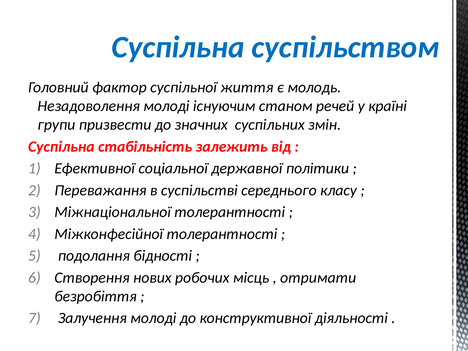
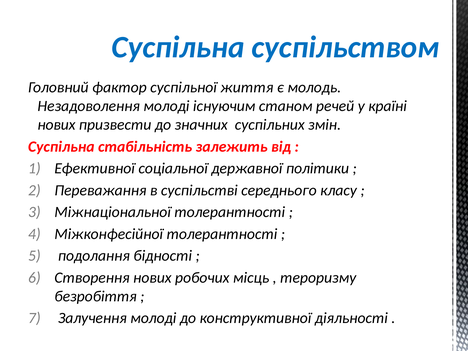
групи at (56, 125): групи -> нових
отримати: отримати -> тероризму
